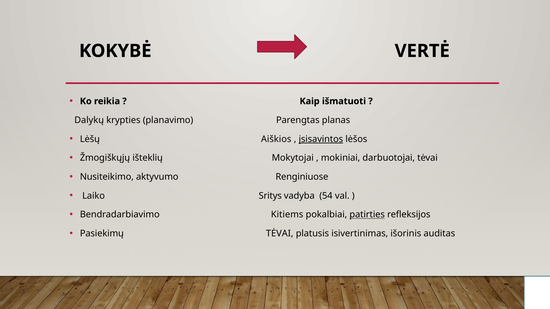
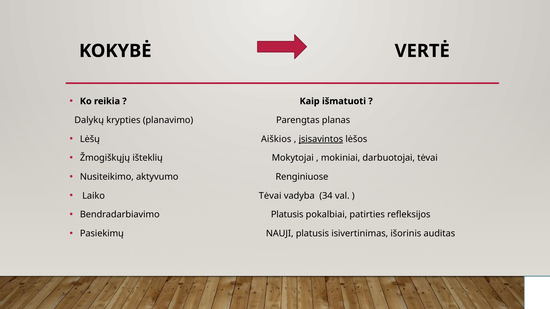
Laiko Sritys: Sritys -> Tėvai
54: 54 -> 34
Bendradarbiavimo Kitiems: Kitiems -> Platusis
patirties underline: present -> none
Pasiekimų TĖVAI: TĖVAI -> NAUJI
